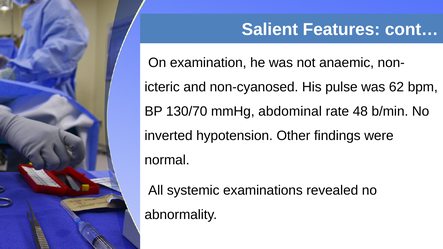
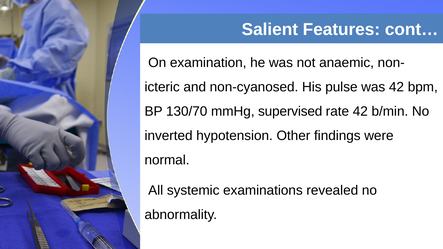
was 62: 62 -> 42
abdominal: abdominal -> supervised
rate 48: 48 -> 42
